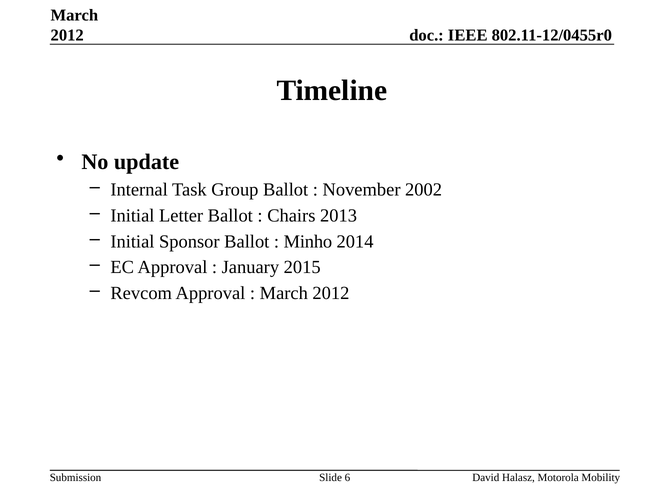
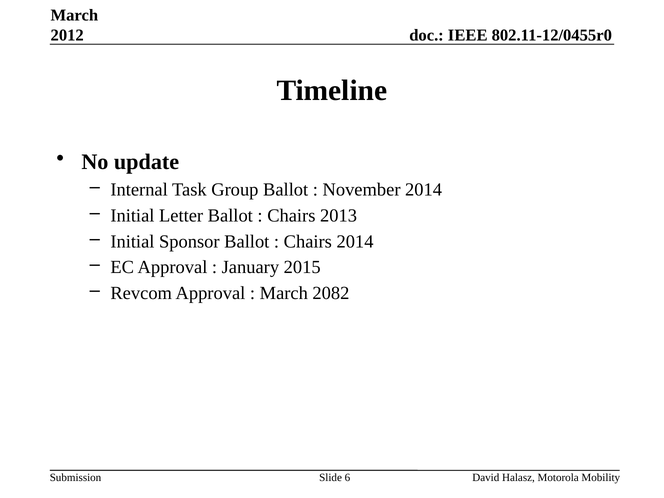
November 2002: 2002 -> 2014
Minho at (308, 241): Minho -> Chairs
2012 at (331, 293): 2012 -> 2082
